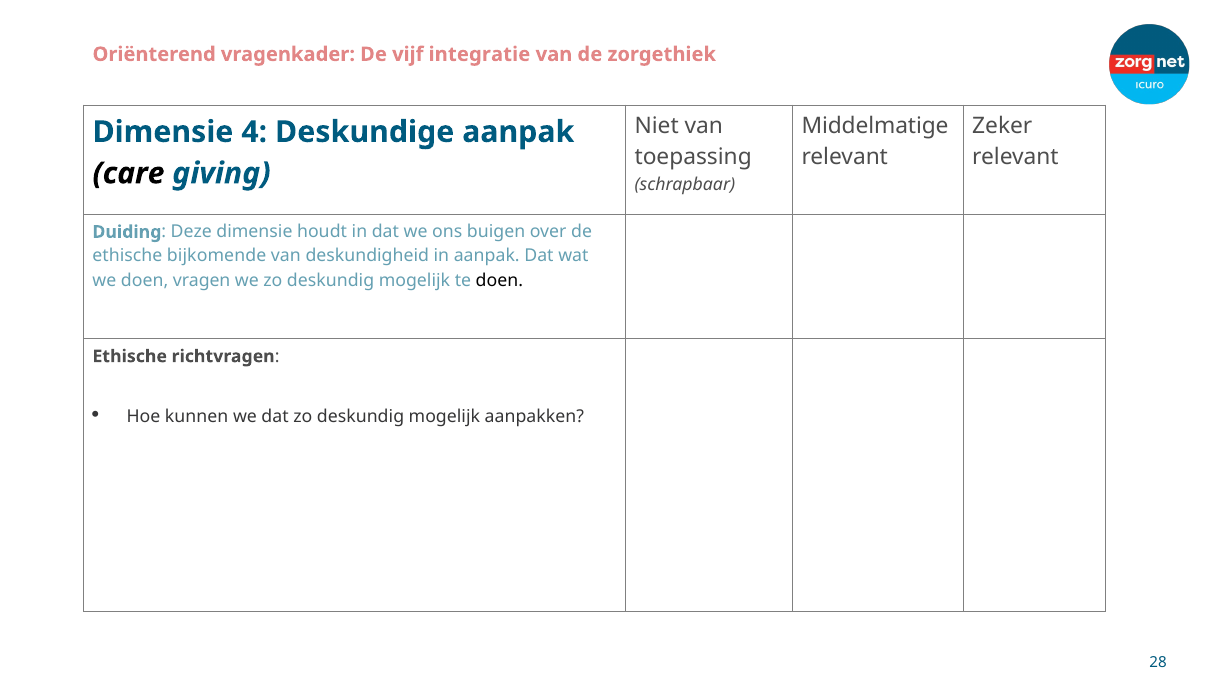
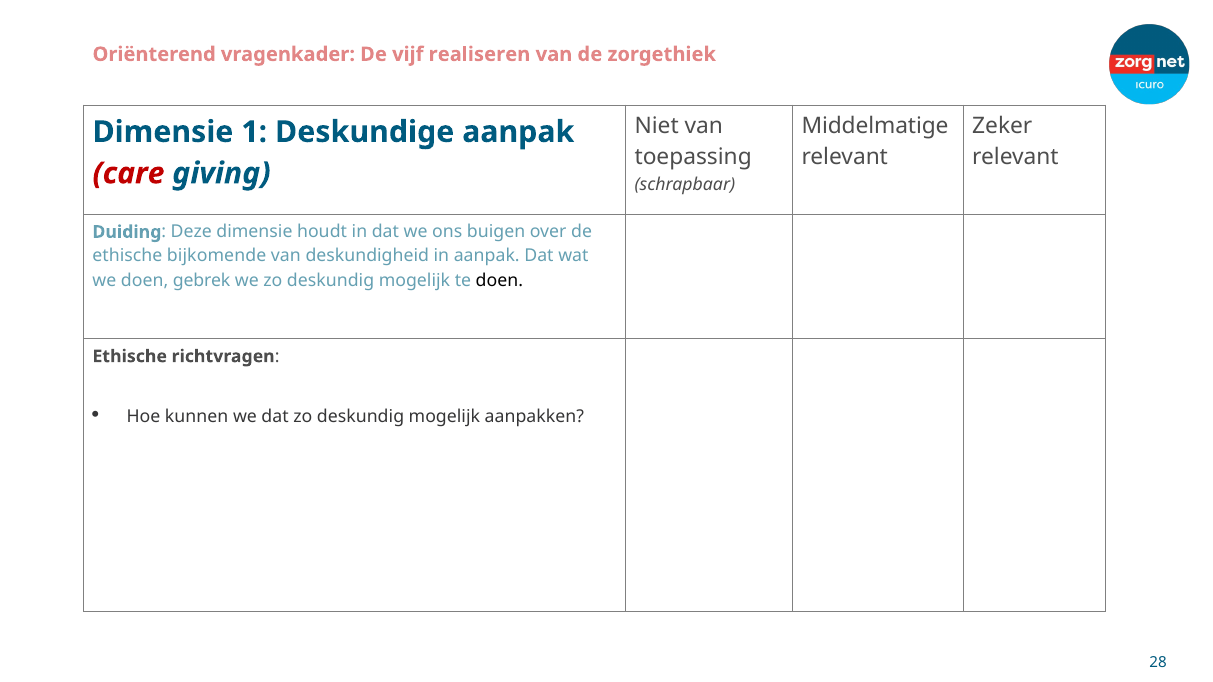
integratie: integratie -> realiseren
4: 4 -> 1
care colour: black -> red
vragen: vragen -> gebrek
